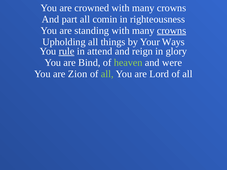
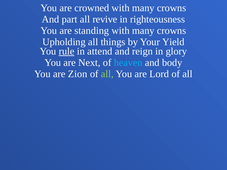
comin: comin -> revive
crowns at (172, 31) underline: present -> none
Ways: Ways -> Yield
Bind: Bind -> Next
heaven colour: light green -> light blue
were: were -> body
